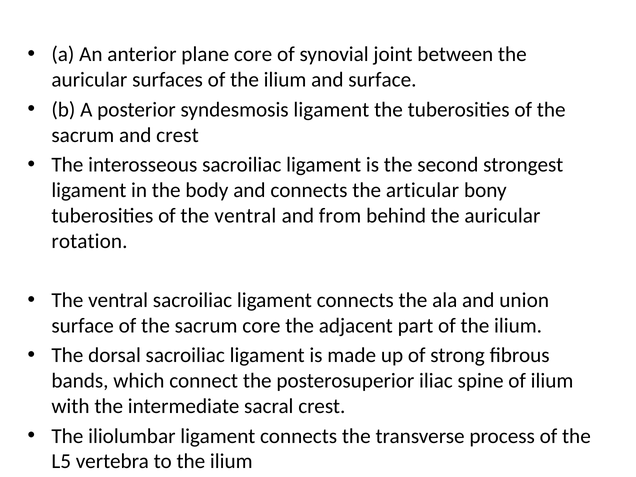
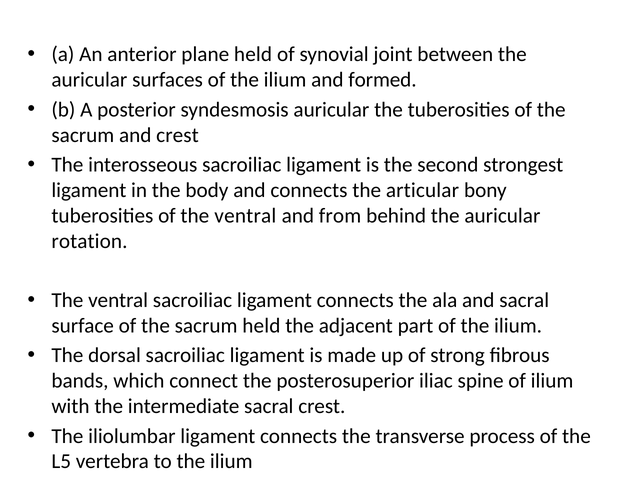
plane core: core -> held
and surface: surface -> formed
syndesmosis ligament: ligament -> auricular
and union: union -> sacral
sacrum core: core -> held
